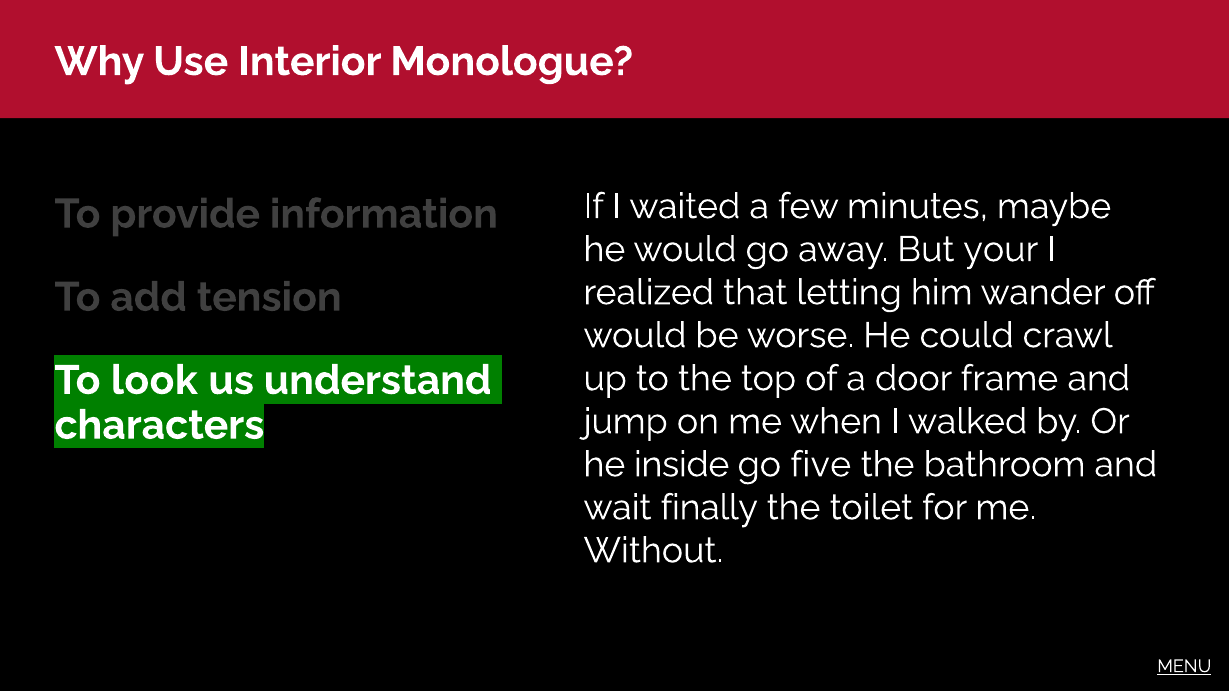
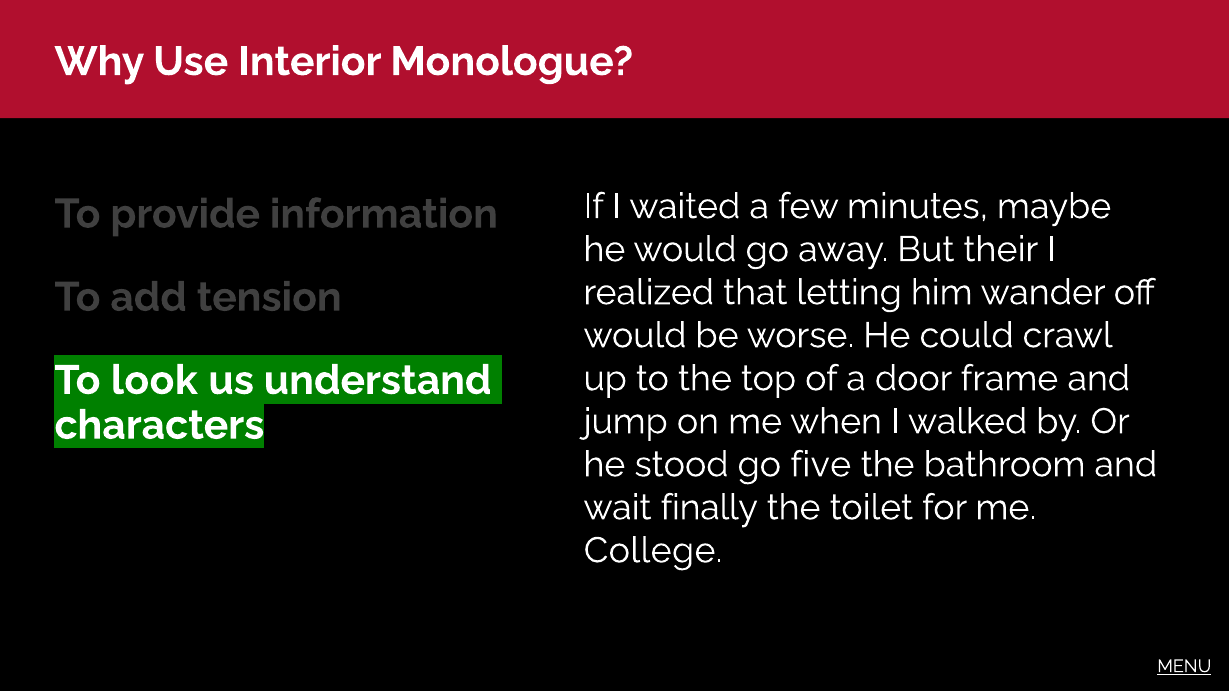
your: your -> their
inside: inside -> stood
Without: Without -> College
